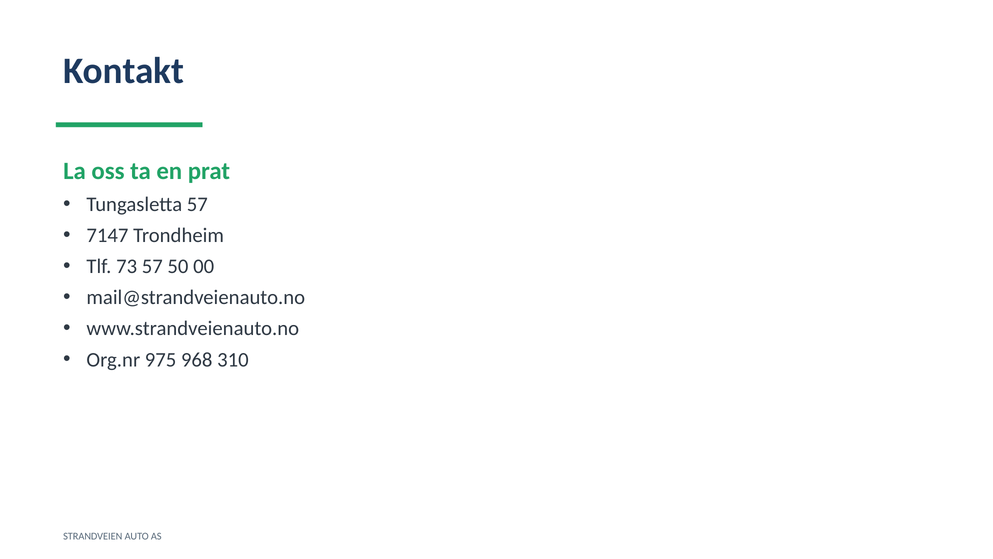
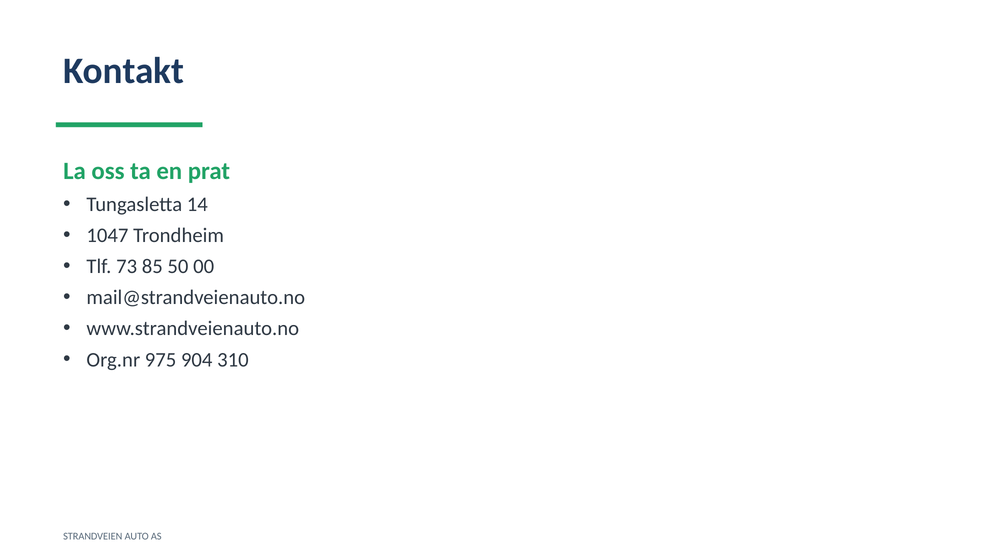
Tungasletta 57: 57 -> 14
7147: 7147 -> 1047
73 57: 57 -> 85
968: 968 -> 904
